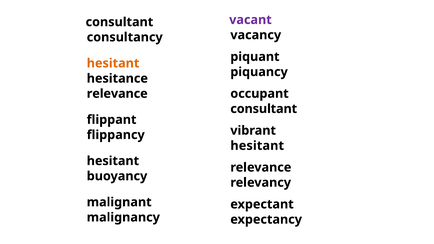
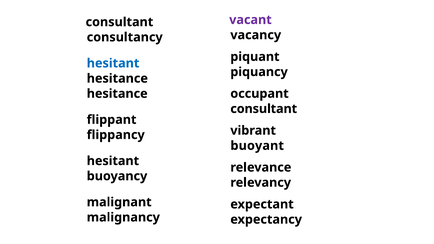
hesitant at (113, 63) colour: orange -> blue
relevance at (117, 94): relevance -> hesitance
hesitant at (257, 146): hesitant -> buoyant
